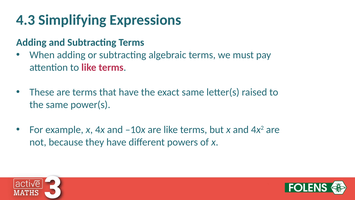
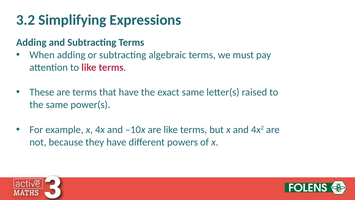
4.3: 4.3 -> 3.2
